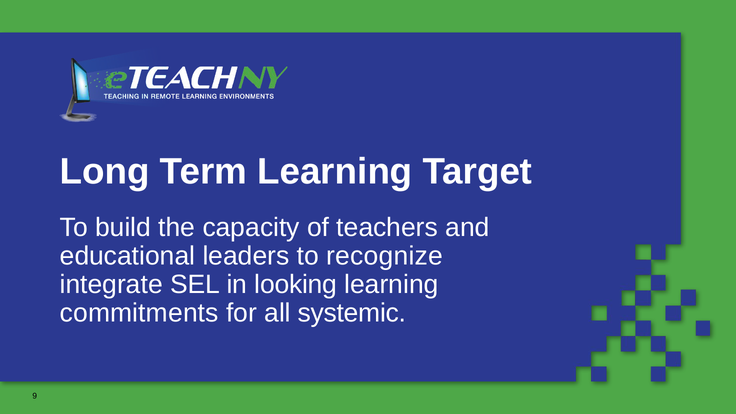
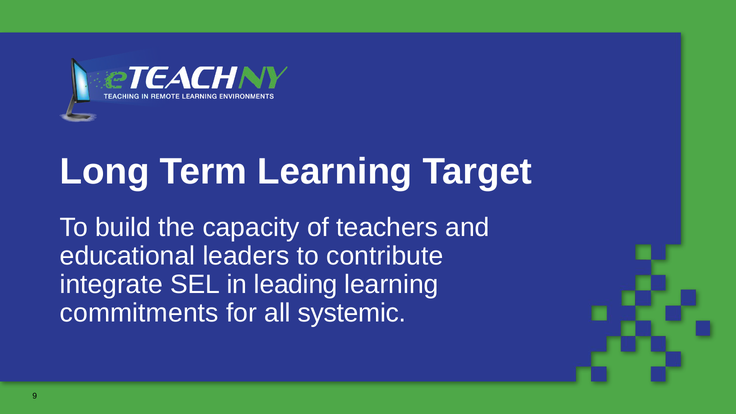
recognize: recognize -> contribute
looking: looking -> leading
